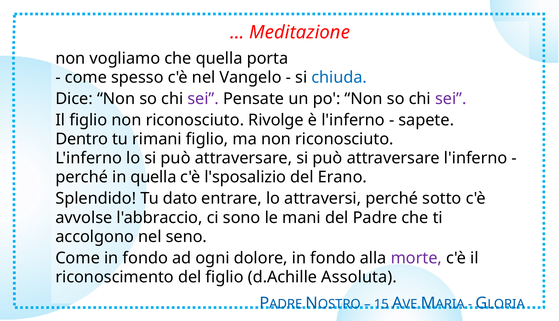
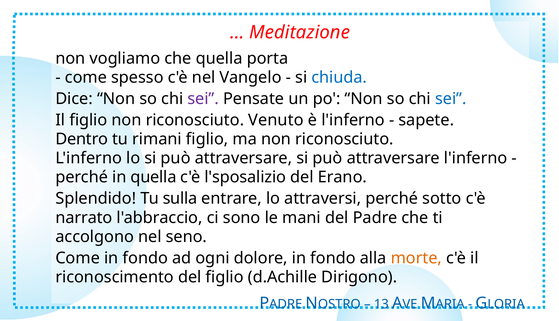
sei at (451, 99) colour: purple -> blue
Rivolge: Rivolge -> Venuto
dato: dato -> sulla
avvolse: avvolse -> narrato
morte colour: purple -> orange
Assoluta: Assoluta -> Dirigono
15: 15 -> 13
